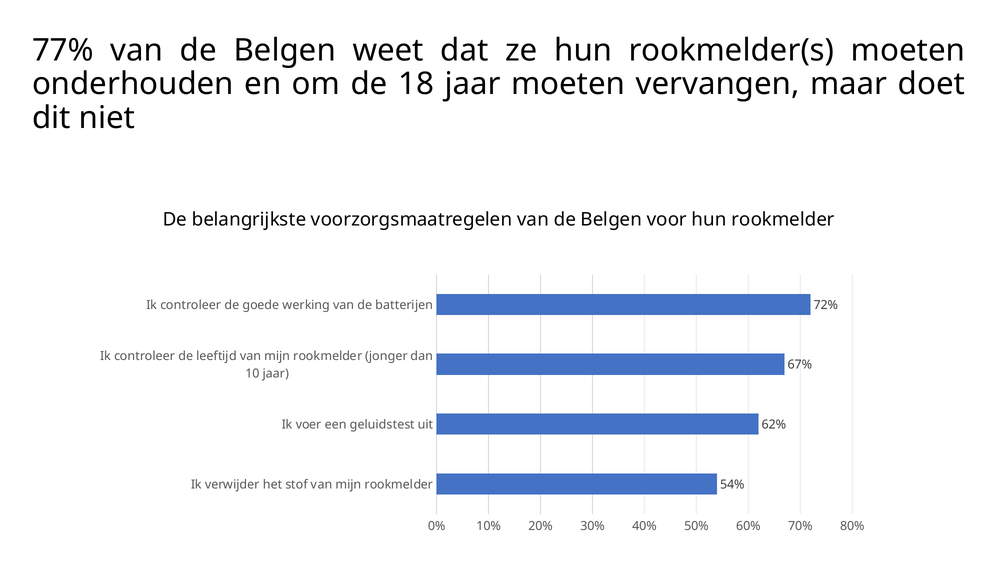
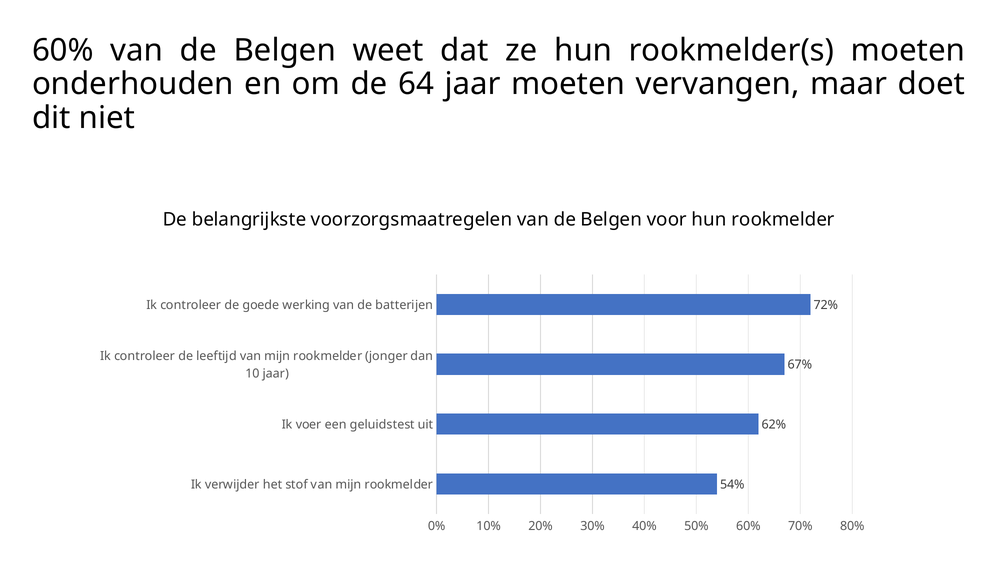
77% at (63, 50): 77% -> 60%
18: 18 -> 64
